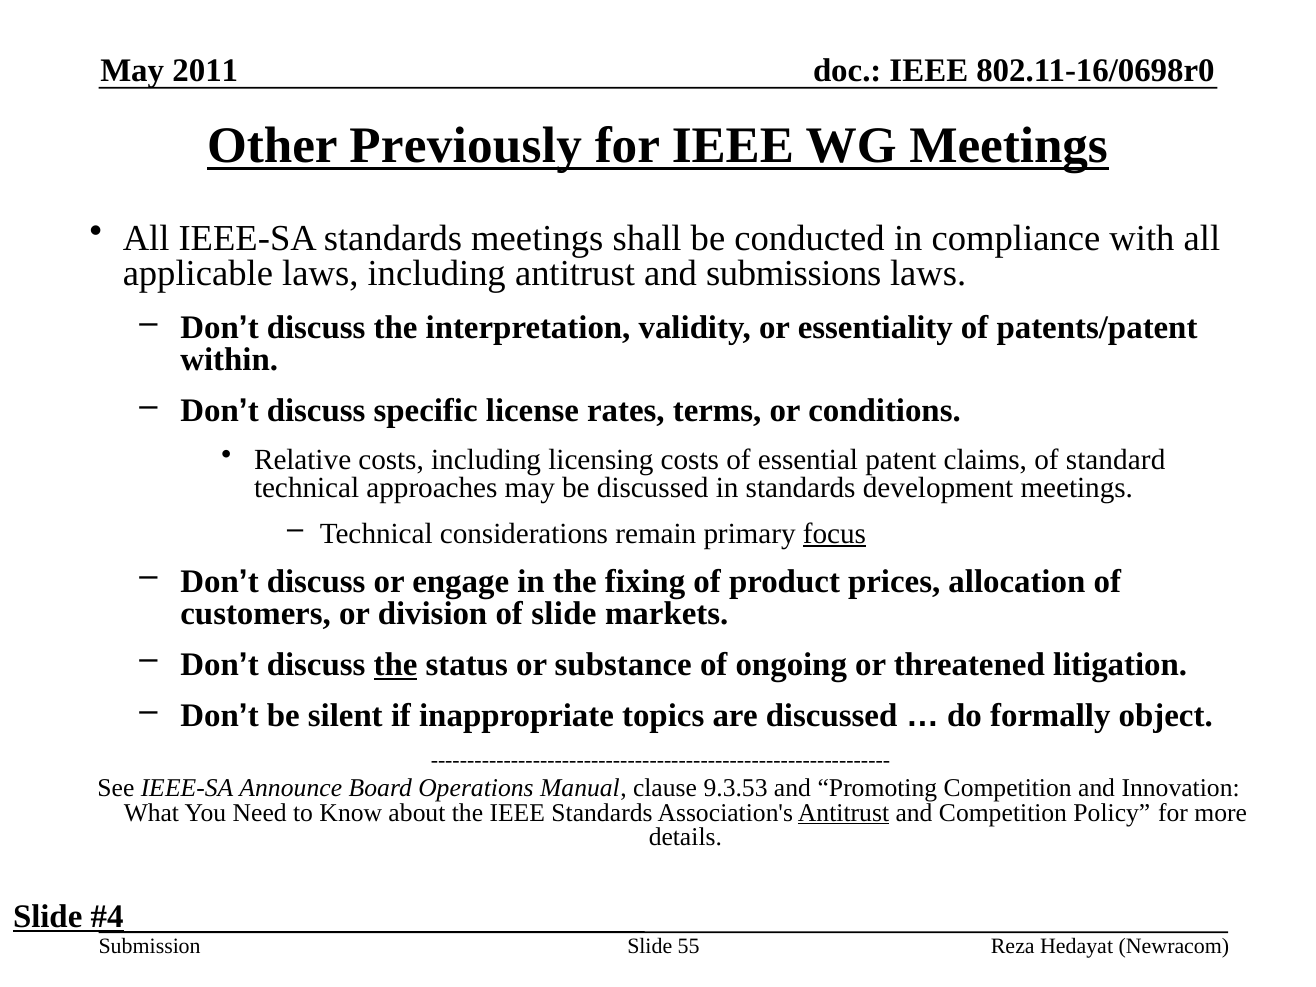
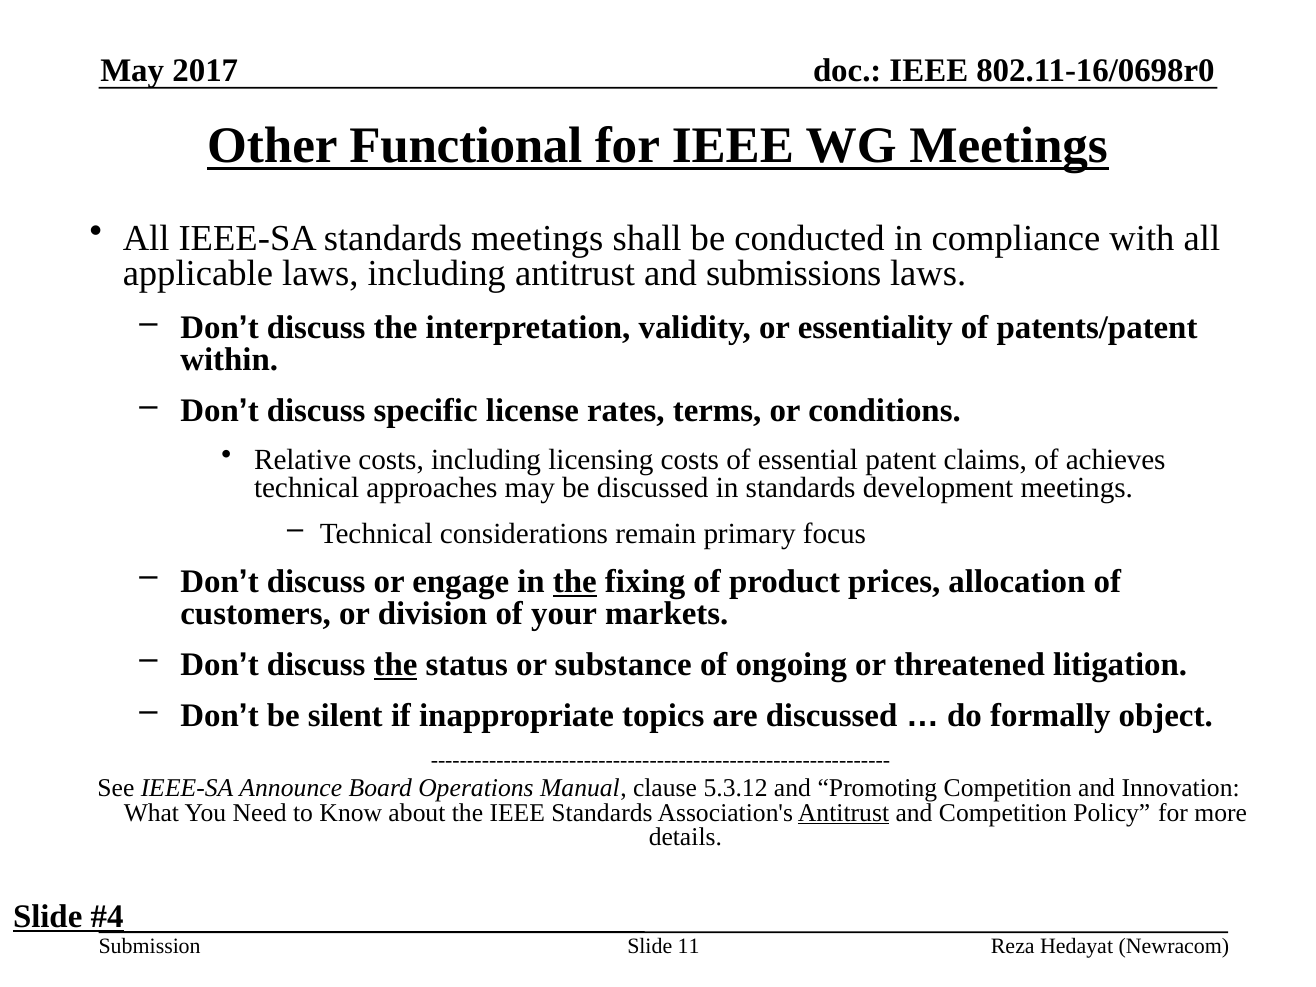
2011: 2011 -> 2017
Previously: Previously -> Functional
standard: standard -> achieves
focus underline: present -> none
the at (575, 582) underline: none -> present
of slide: slide -> your
9.3.53: 9.3.53 -> 5.3.12
55: 55 -> 11
